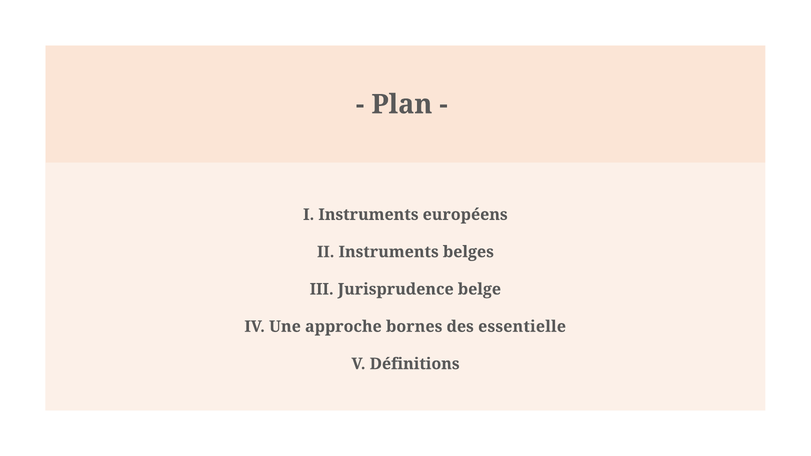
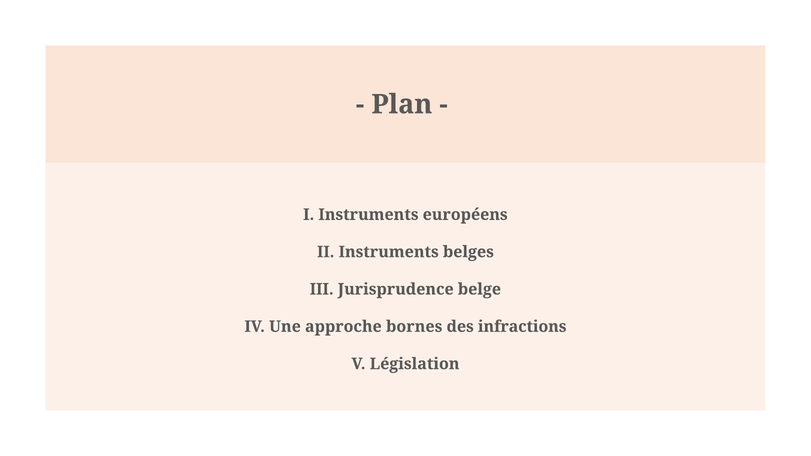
essentielle: essentielle -> infractions
Définitions: Définitions -> Législation
